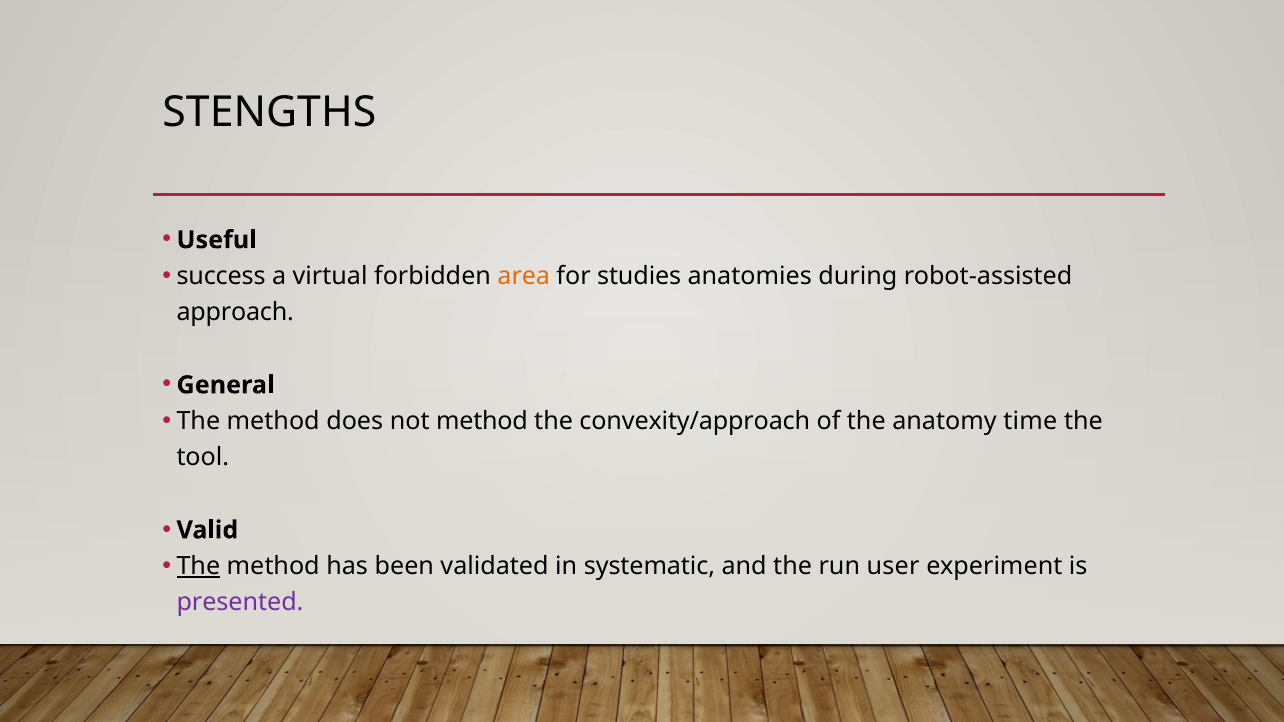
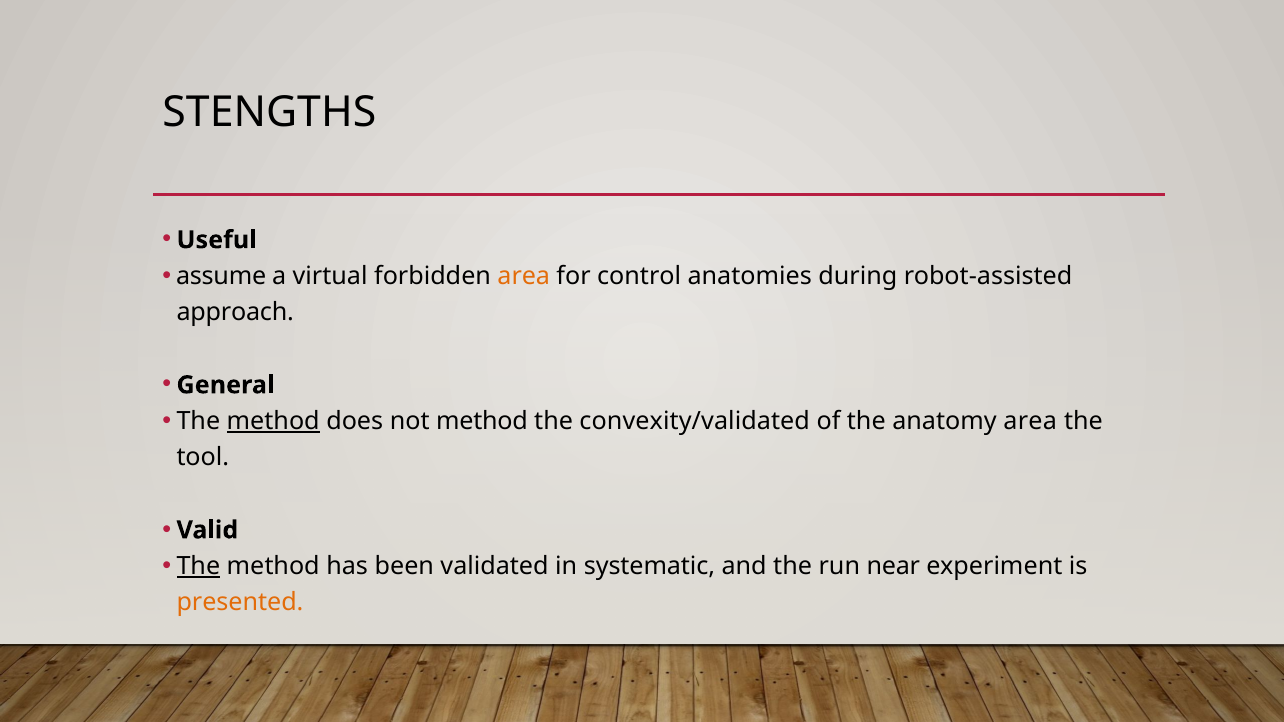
success: success -> assume
studies: studies -> control
method at (273, 421) underline: none -> present
convexity/approach: convexity/approach -> convexity/validated
anatomy time: time -> area
user: user -> near
presented colour: purple -> orange
